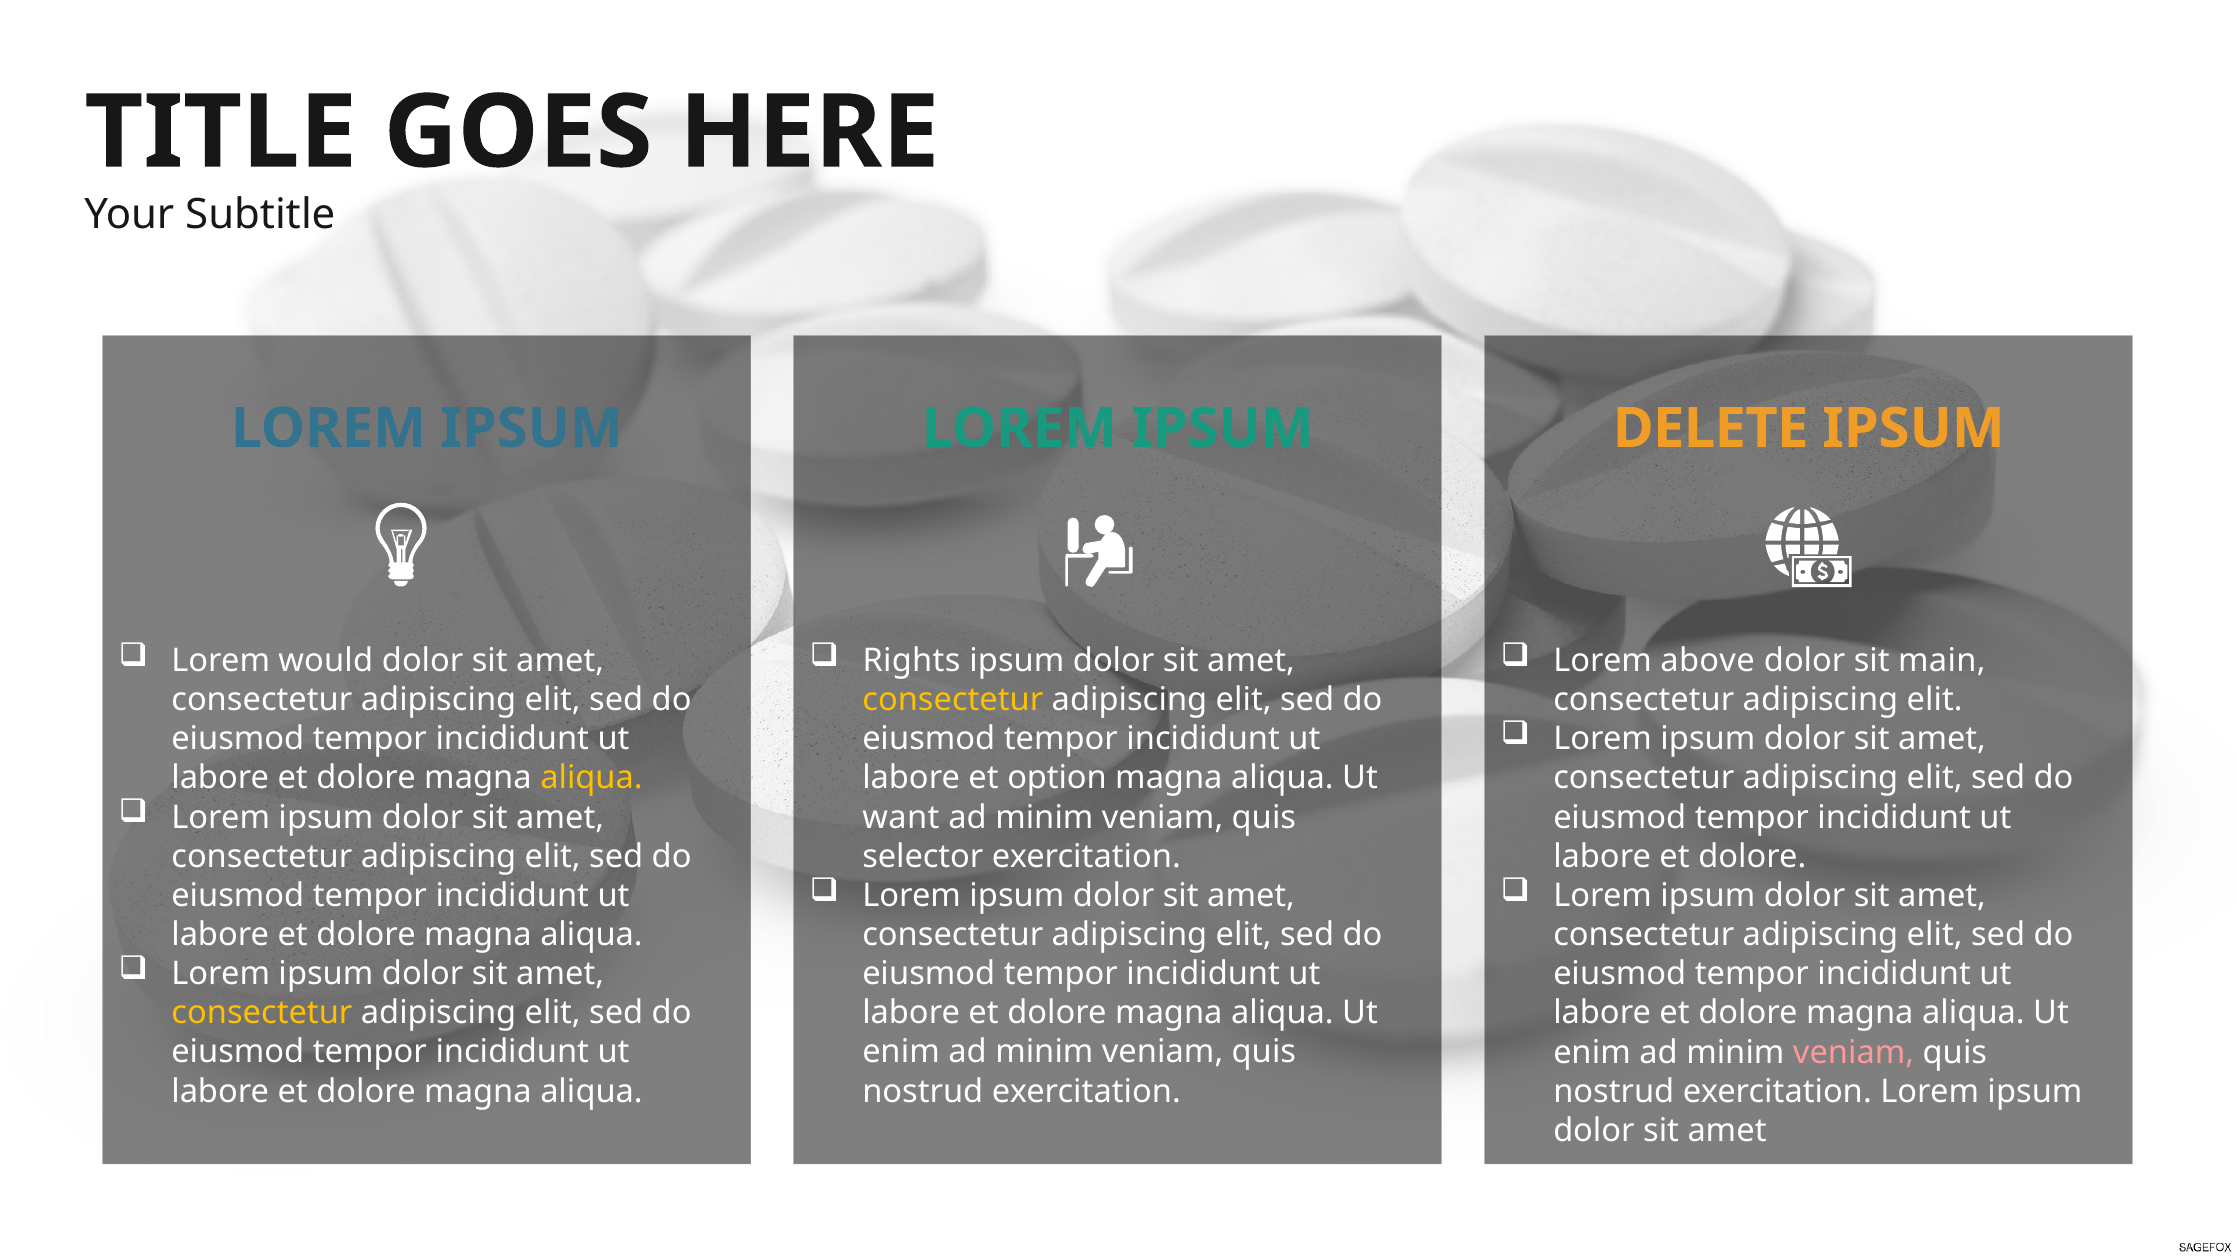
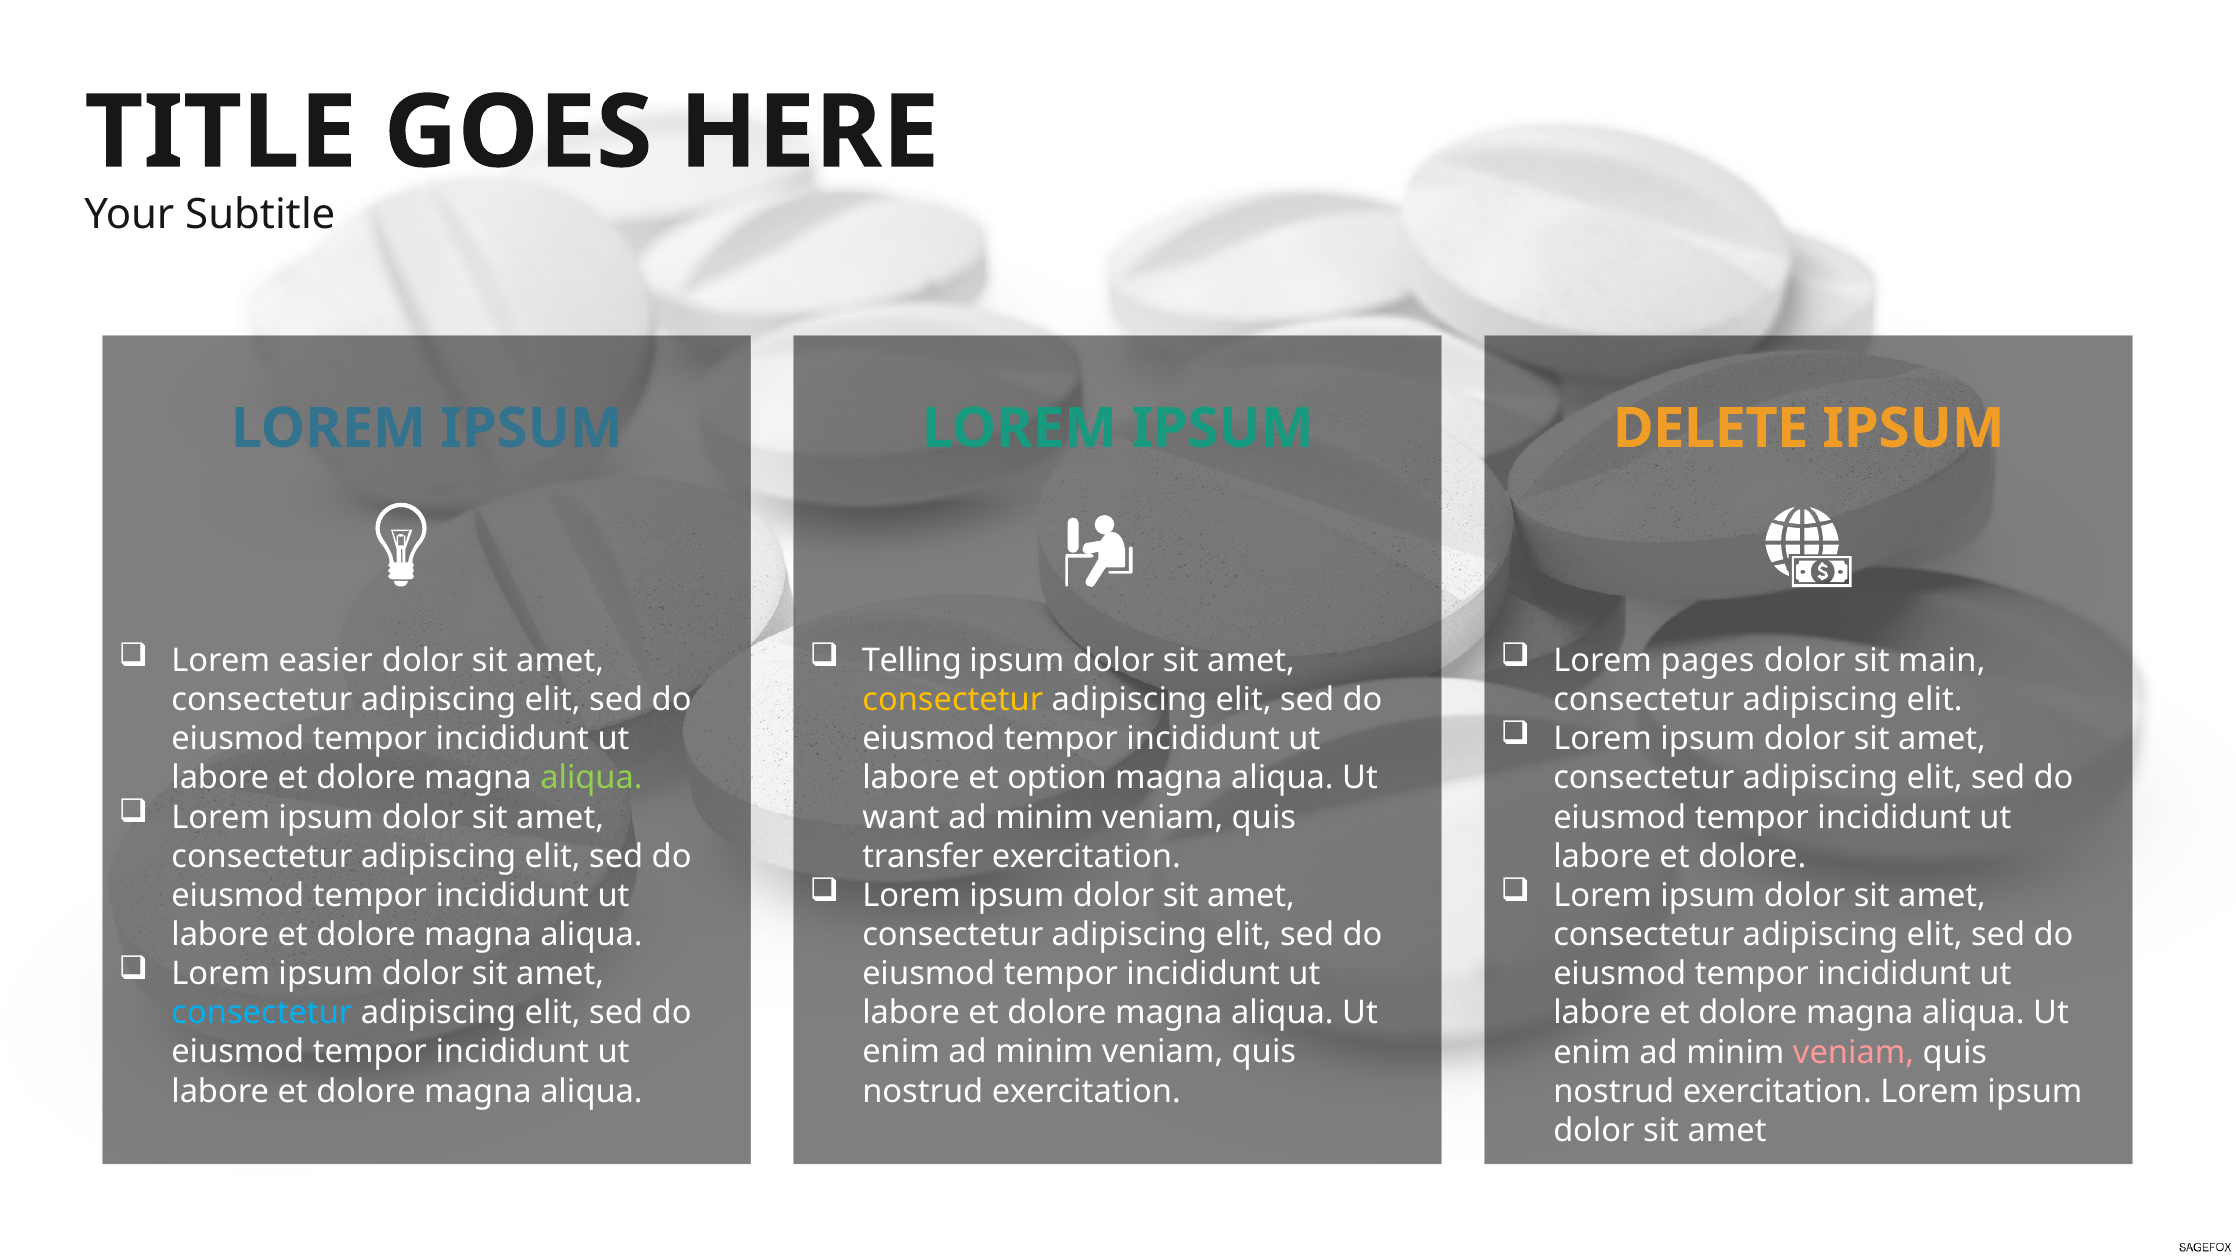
would: would -> easier
Rights: Rights -> Telling
above: above -> pages
aliqua at (591, 778) colour: yellow -> light green
selector: selector -> transfer
consectetur at (262, 1013) colour: yellow -> light blue
